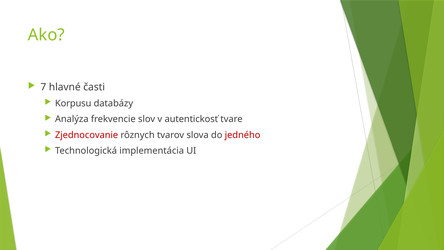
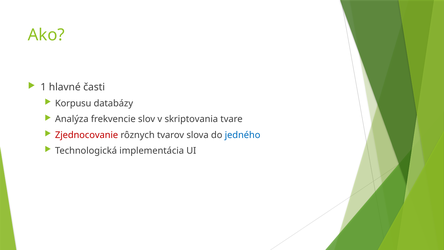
7: 7 -> 1
autentickosť: autentickosť -> skriptovania
jedného colour: red -> blue
